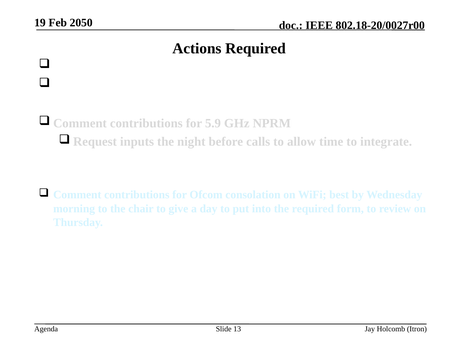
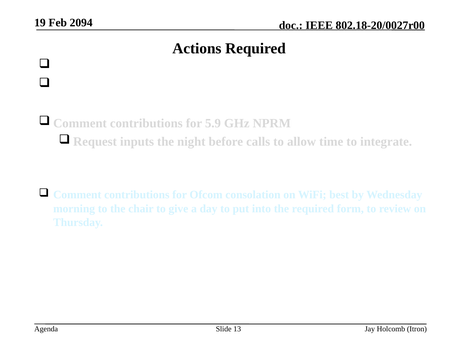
2050: 2050 -> 2094
